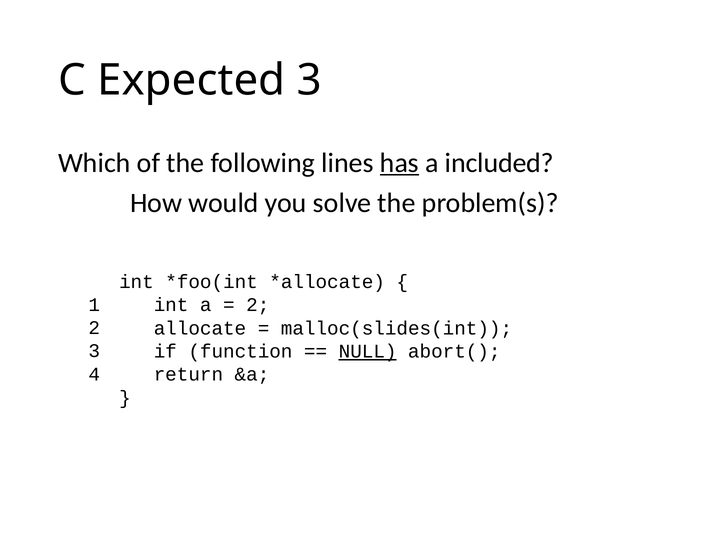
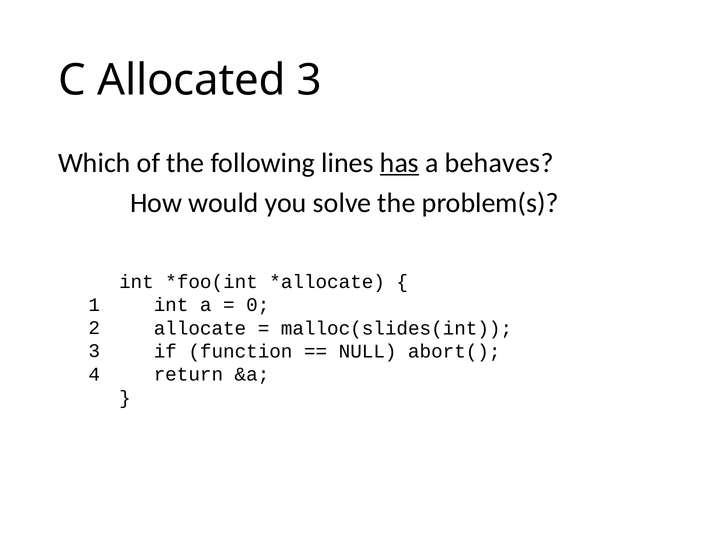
Expected: Expected -> Allocated
included: included -> behaves
2 at (258, 305): 2 -> 0
NULL underline: present -> none
